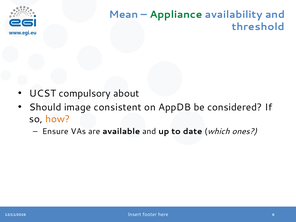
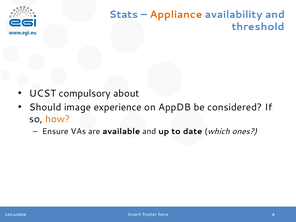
Mean: Mean -> Stats
Appliance colour: green -> orange
consistent: consistent -> experience
